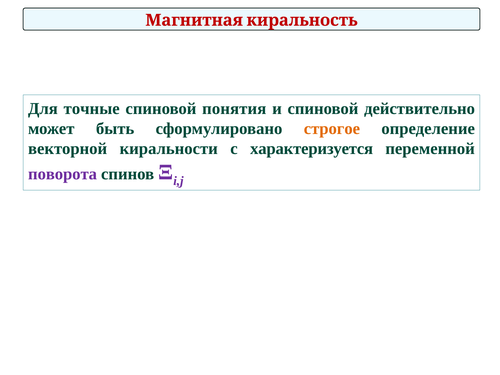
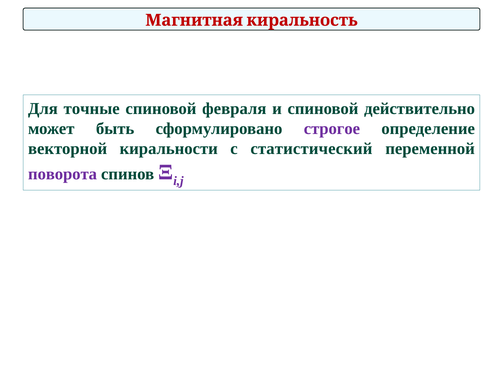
понятия: понятия -> февраля
строгое colour: orange -> purple
характеризуется: характеризуется -> статистический
